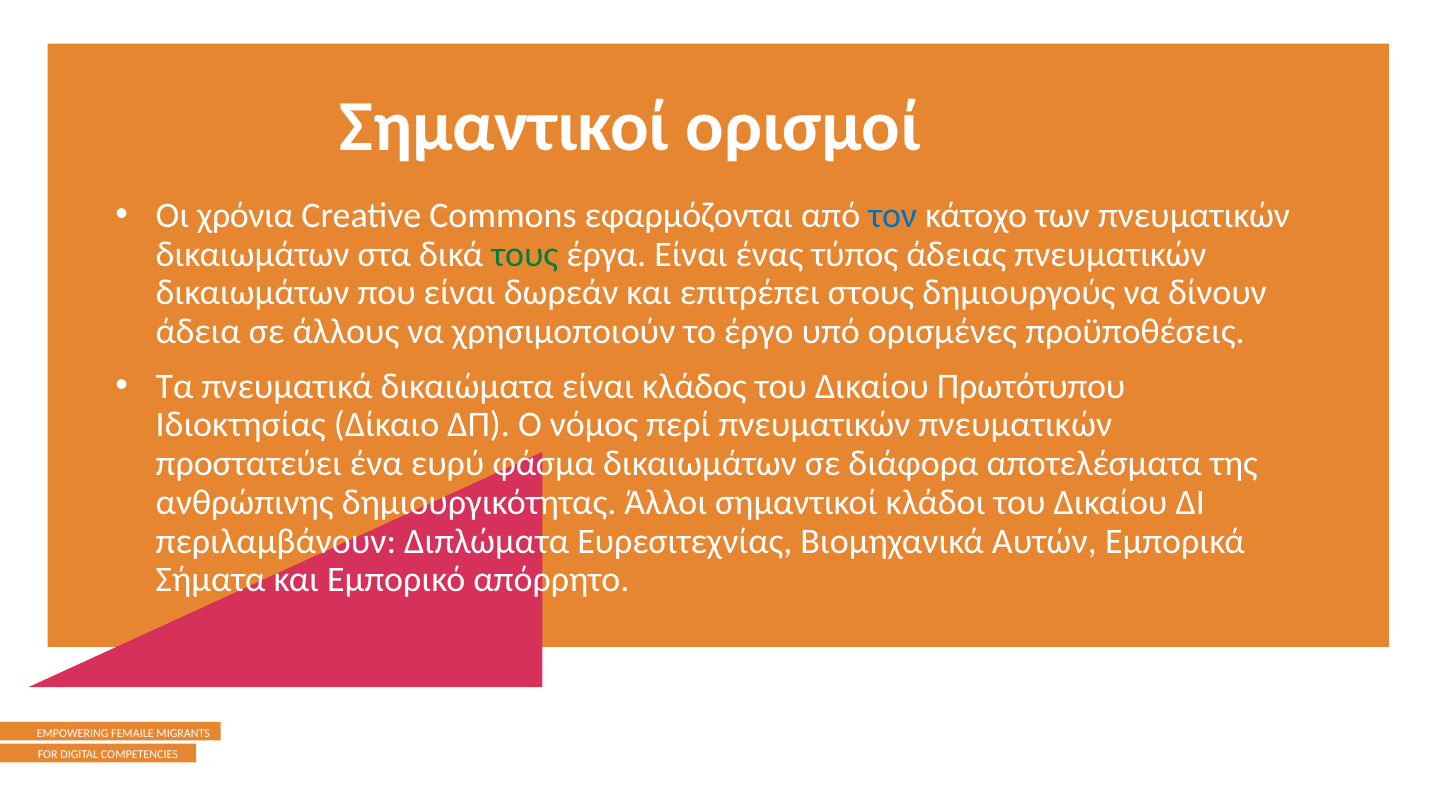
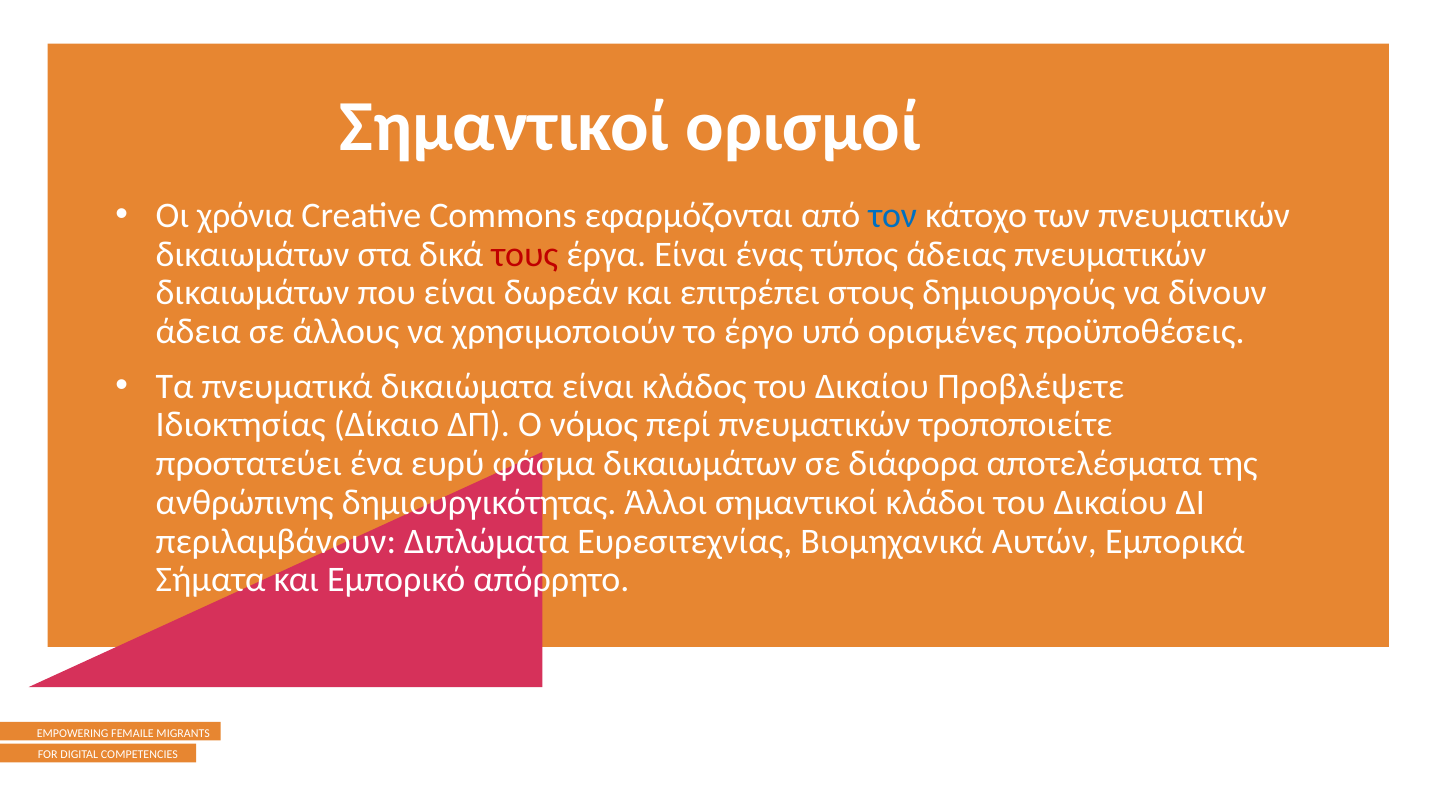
τους colour: green -> red
Πρωτότυπου: Πρωτότυπου -> Προβλέψετε
πνευματικών πνευματικών: πνευματικών -> τροποποιείτε
